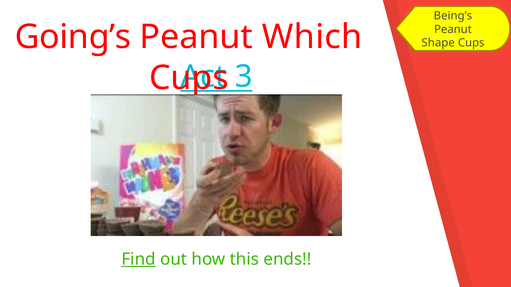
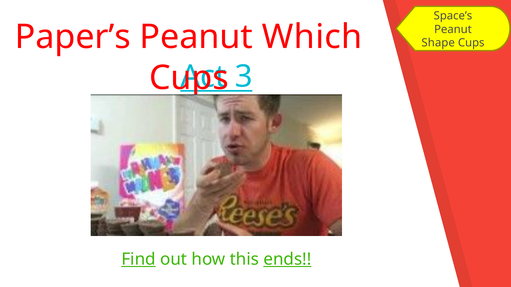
Being’s: Being’s -> Space’s
Going’s: Going’s -> Paper’s
ends underline: none -> present
